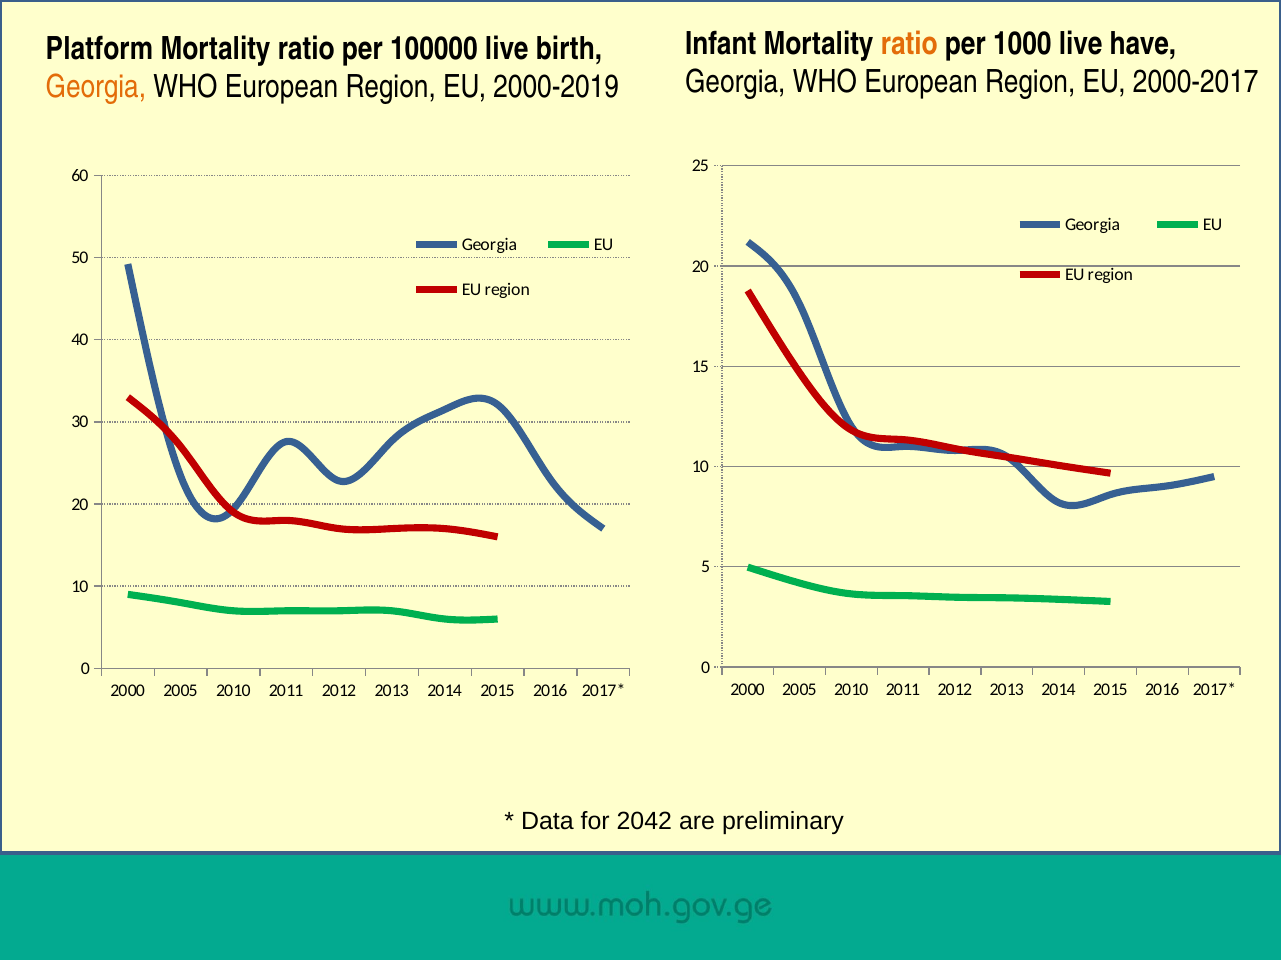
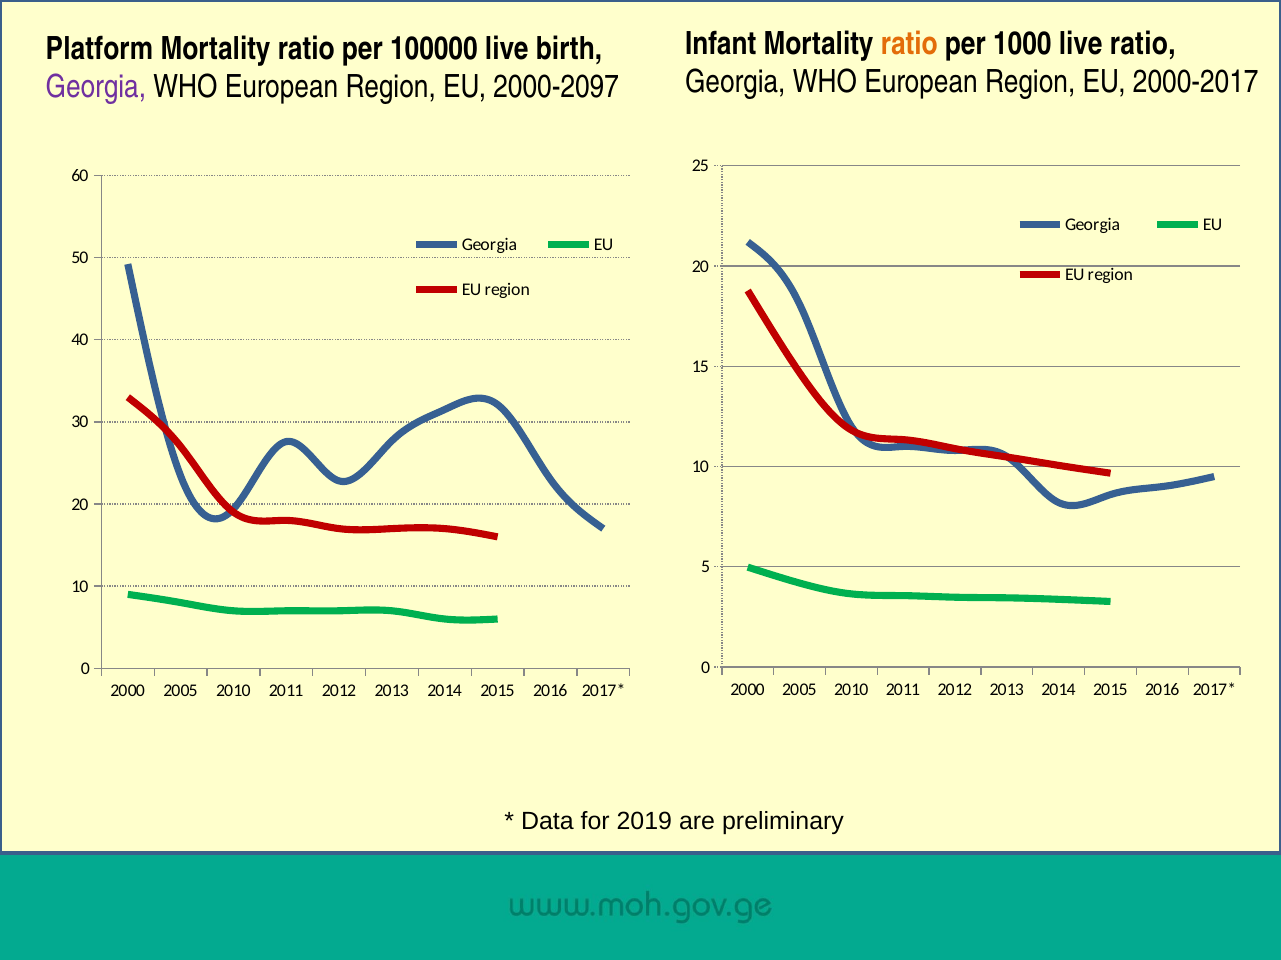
live have: have -> ratio
Georgia at (96, 87) colour: orange -> purple
2000-2019: 2000-2019 -> 2000-2097
2042: 2042 -> 2019
